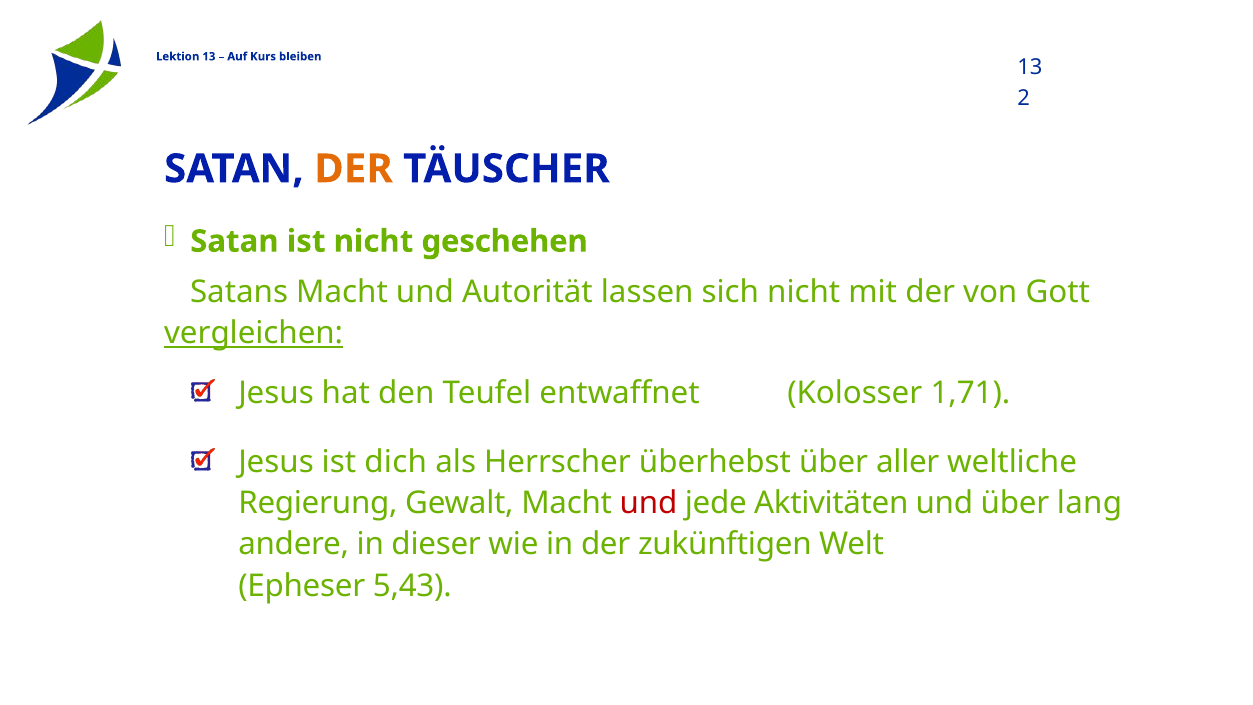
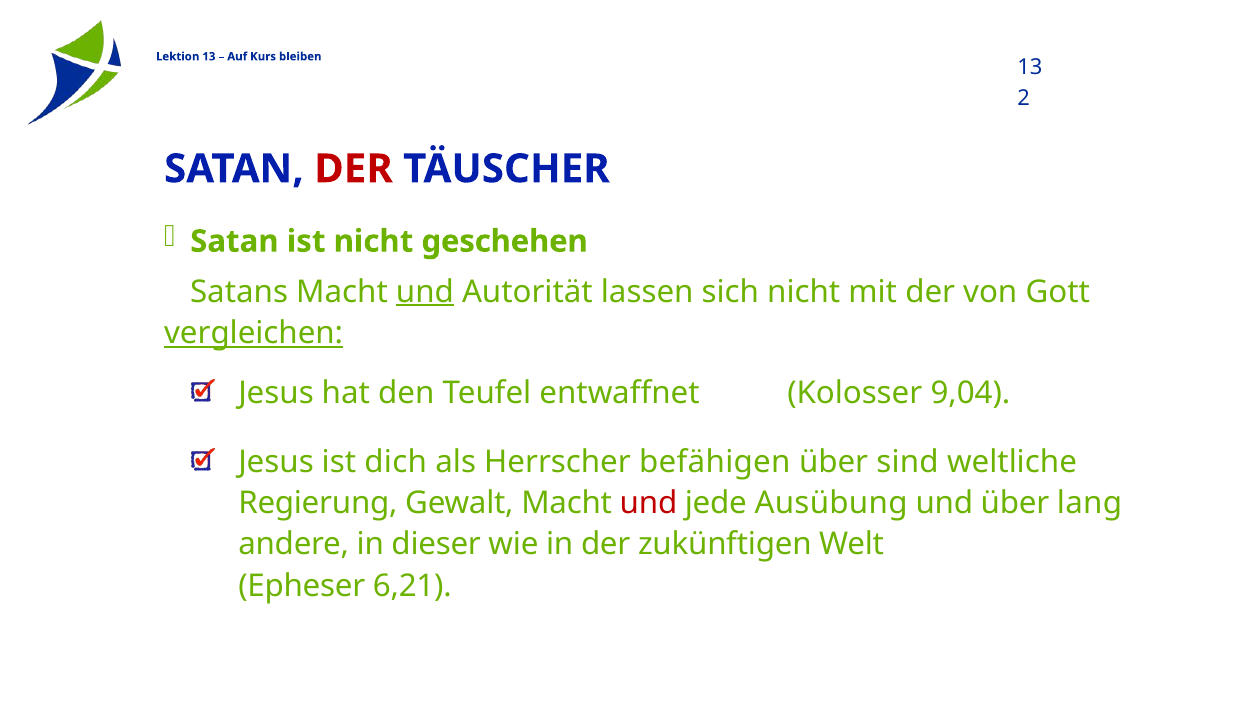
DER at (354, 169) colour: orange -> red
und at (425, 292) underline: none -> present
1,71: 1,71 -> 9,04
überhebst: überhebst -> befähigen
aller: aller -> sind
Aktivitäten: Aktivitäten -> Ausübung
5,43: 5,43 -> 6,21
